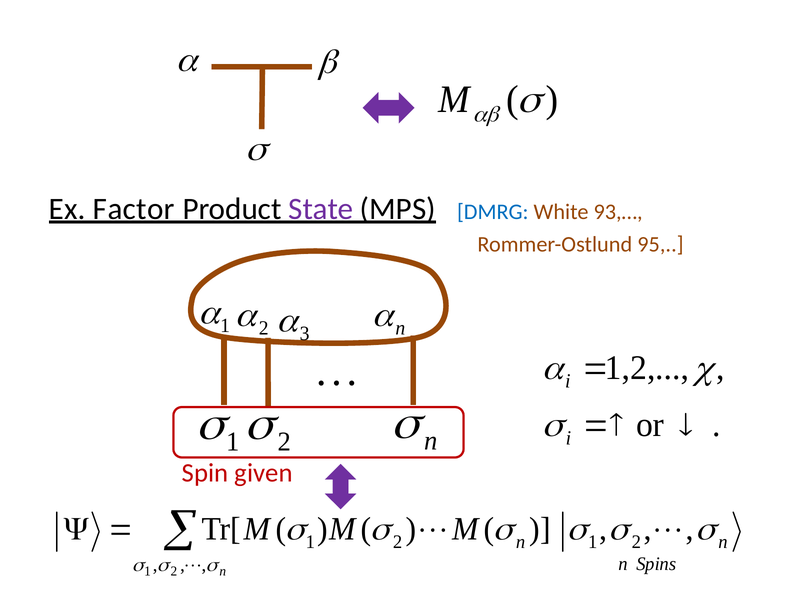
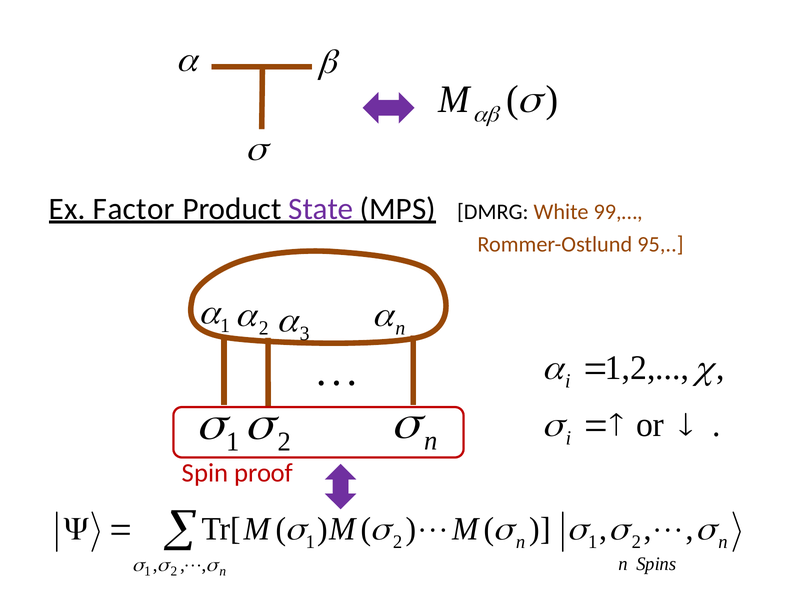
DMRG colour: blue -> black
93,…: 93,… -> 99,…
given: given -> proof
